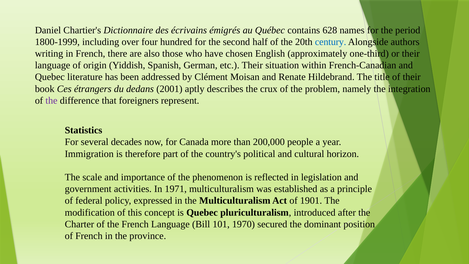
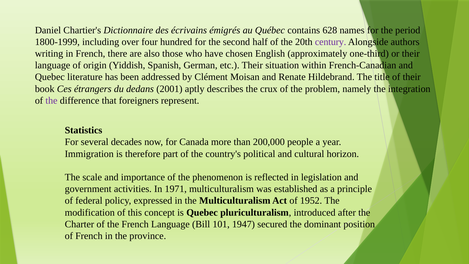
century colour: blue -> purple
1901: 1901 -> 1952
1970: 1970 -> 1947
